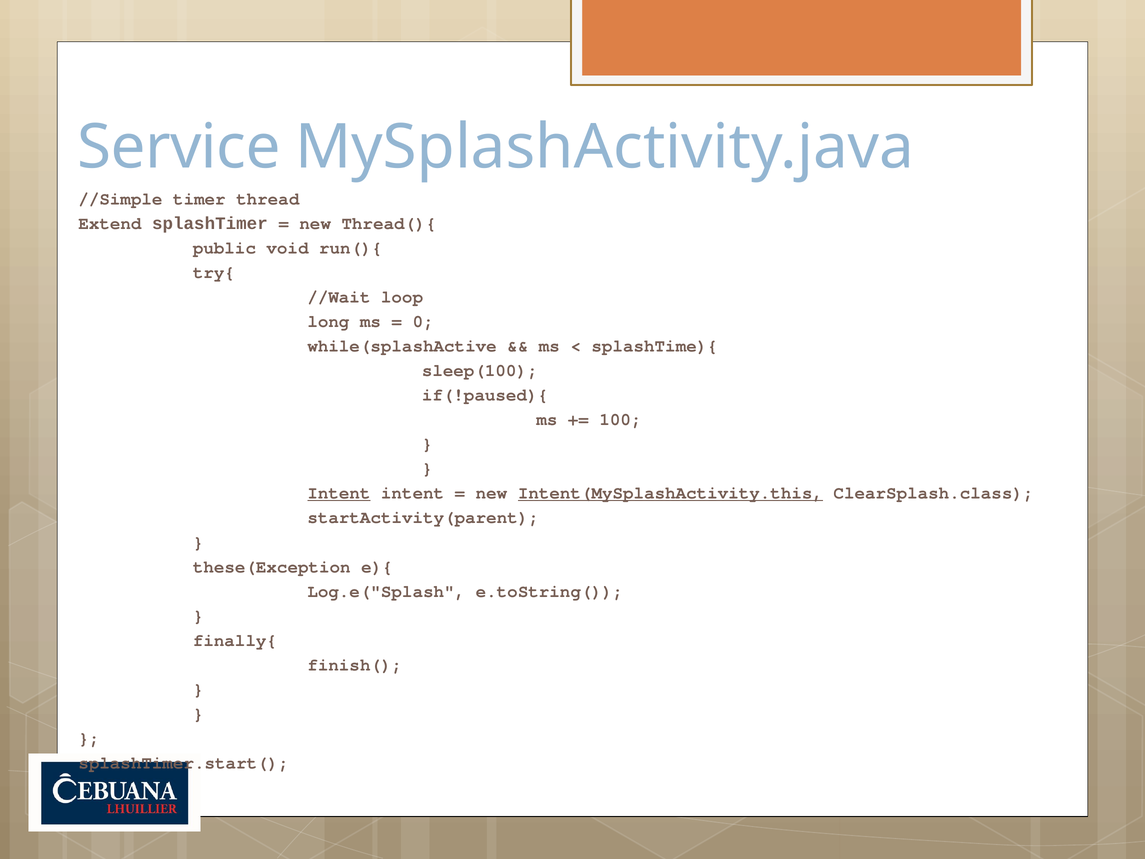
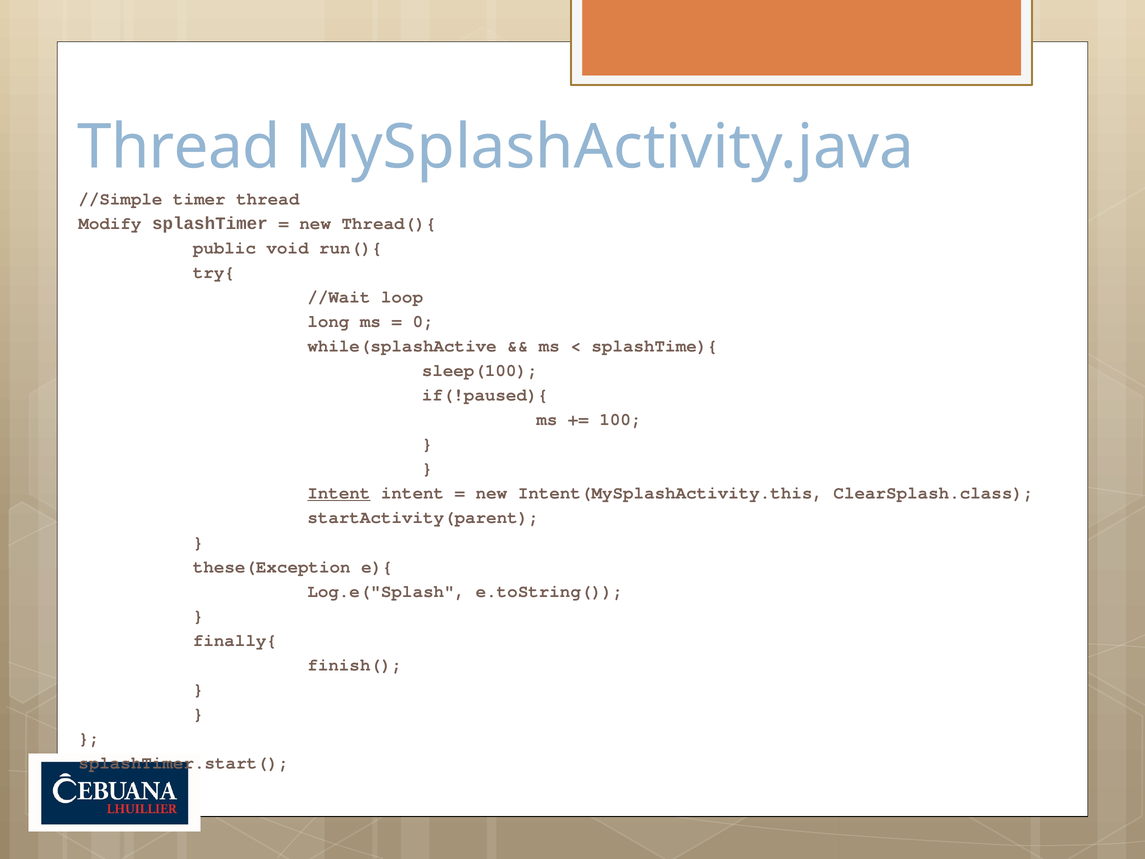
Service at (179, 147): Service -> Thread
Extend: Extend -> Modify
Intent(MySplashActivity.this underline: present -> none
